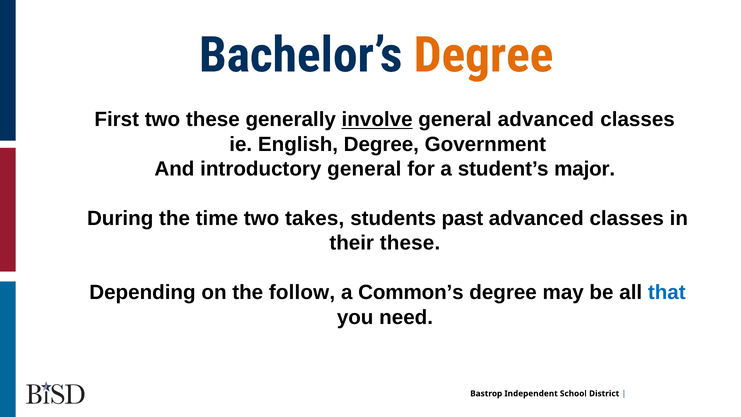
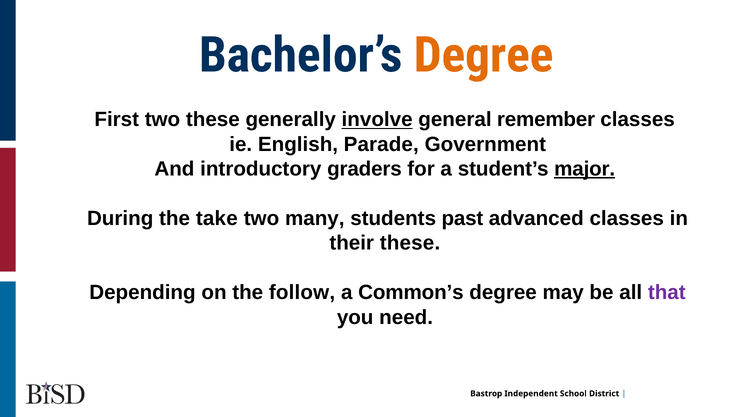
general advanced: advanced -> remember
English Degree: Degree -> Parade
introductory general: general -> graders
major underline: none -> present
time: time -> take
takes: takes -> many
that colour: blue -> purple
